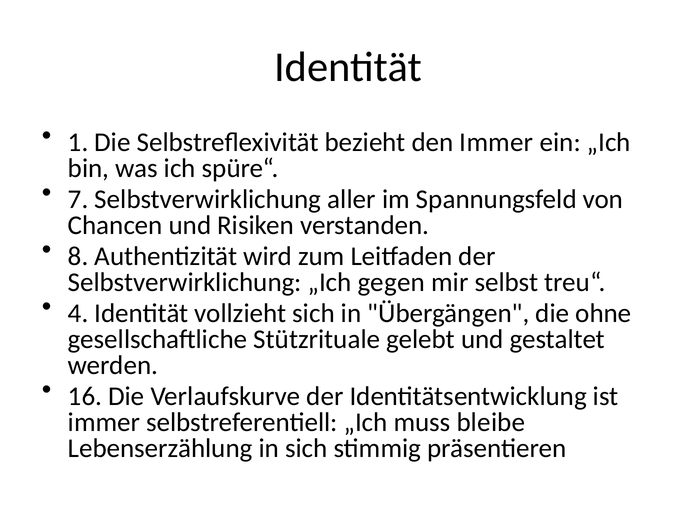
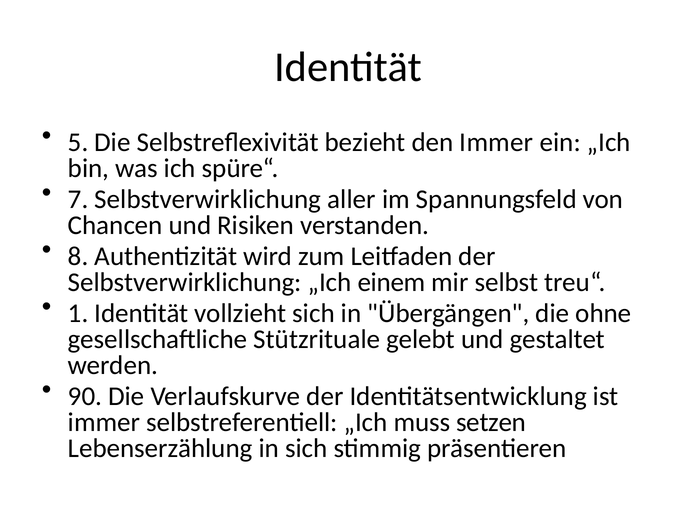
1: 1 -> 5
gegen: gegen -> einem
4: 4 -> 1
16: 16 -> 90
bleibe: bleibe -> setzen
